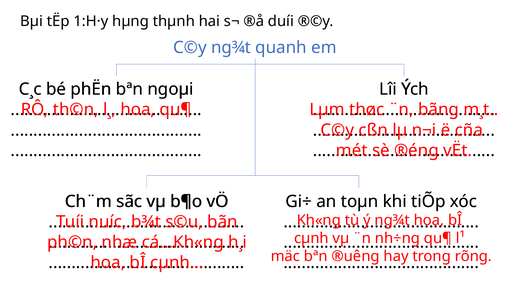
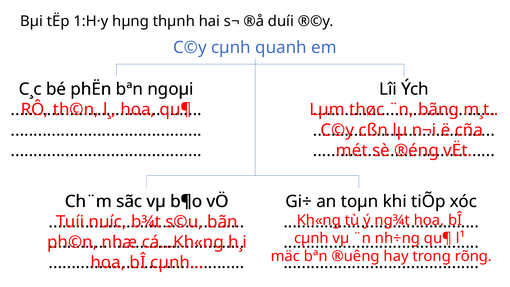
C©y ng¾t: ng¾t -> cµnh
